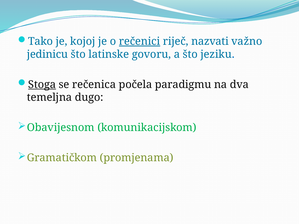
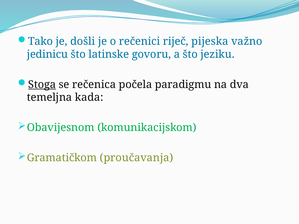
kojoj: kojoj -> došli
rečenici underline: present -> none
nazvati: nazvati -> pijeska
dugo: dugo -> kada
promjenama: promjenama -> proučavanja
